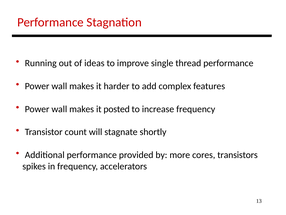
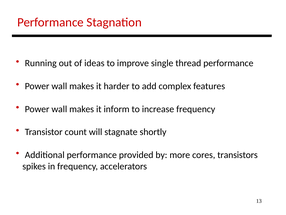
posted: posted -> inform
